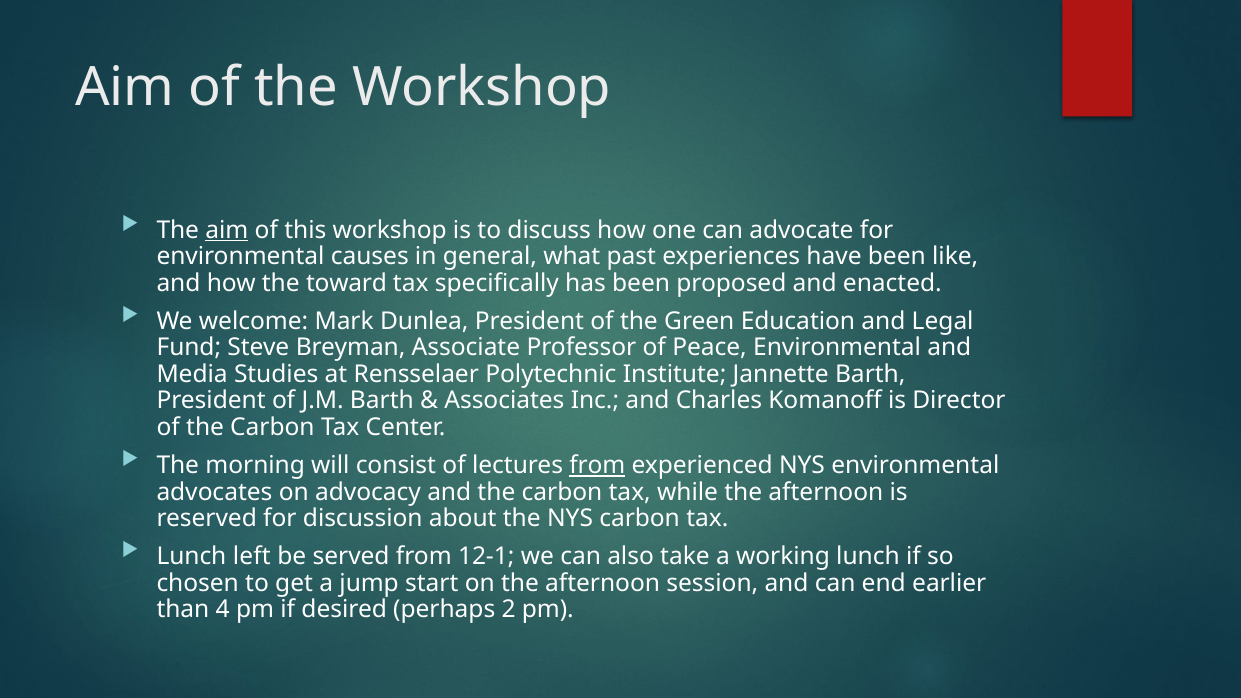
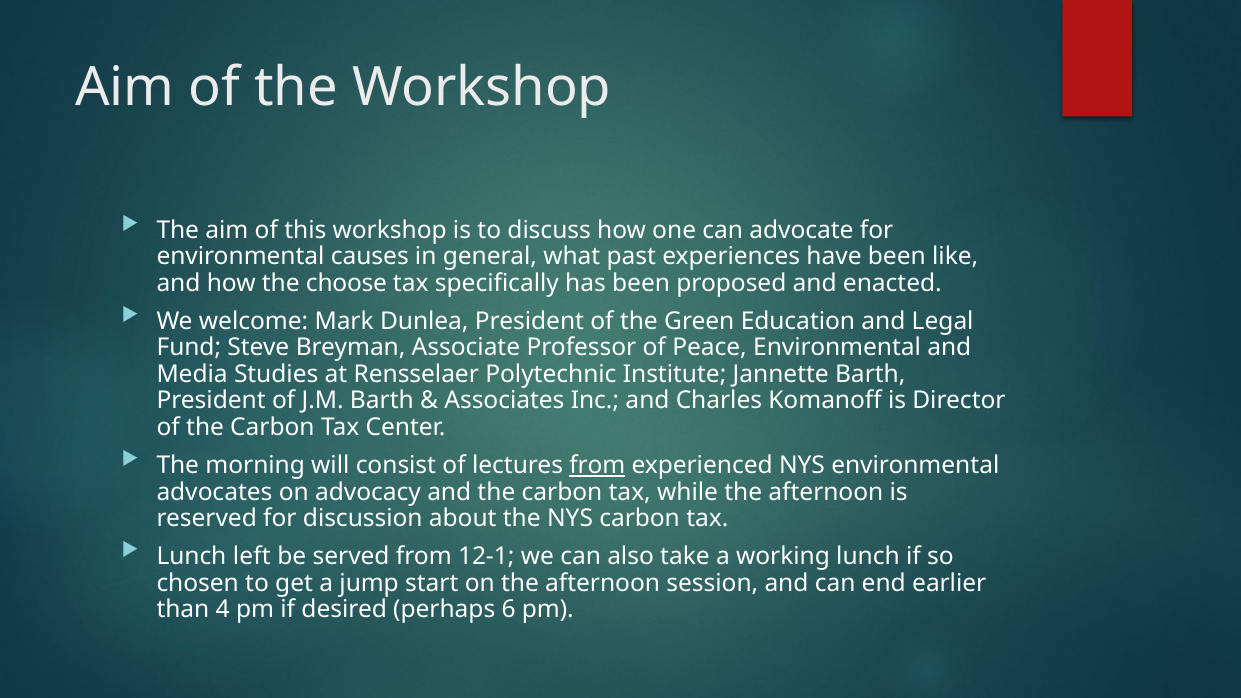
aim at (227, 230) underline: present -> none
toward: toward -> choose
2: 2 -> 6
